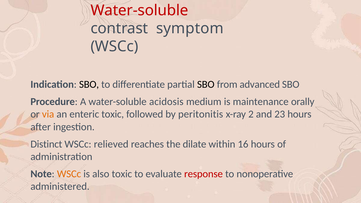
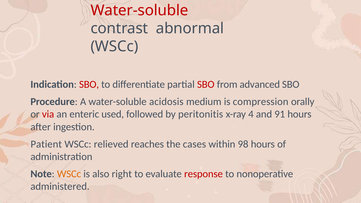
symptom: symptom -> abnormal
SBO at (89, 84) colour: black -> red
SBO at (206, 84) colour: black -> red
maintenance: maintenance -> compression
via colour: orange -> red
enteric toxic: toxic -> used
2: 2 -> 4
23: 23 -> 91
Distinct: Distinct -> Patient
dilate: dilate -> cases
16: 16 -> 98
also toxic: toxic -> right
